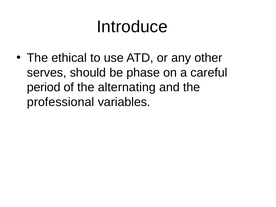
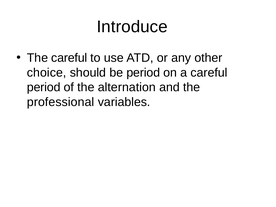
The ethical: ethical -> careful
serves: serves -> choice
be phase: phase -> period
alternating: alternating -> alternation
